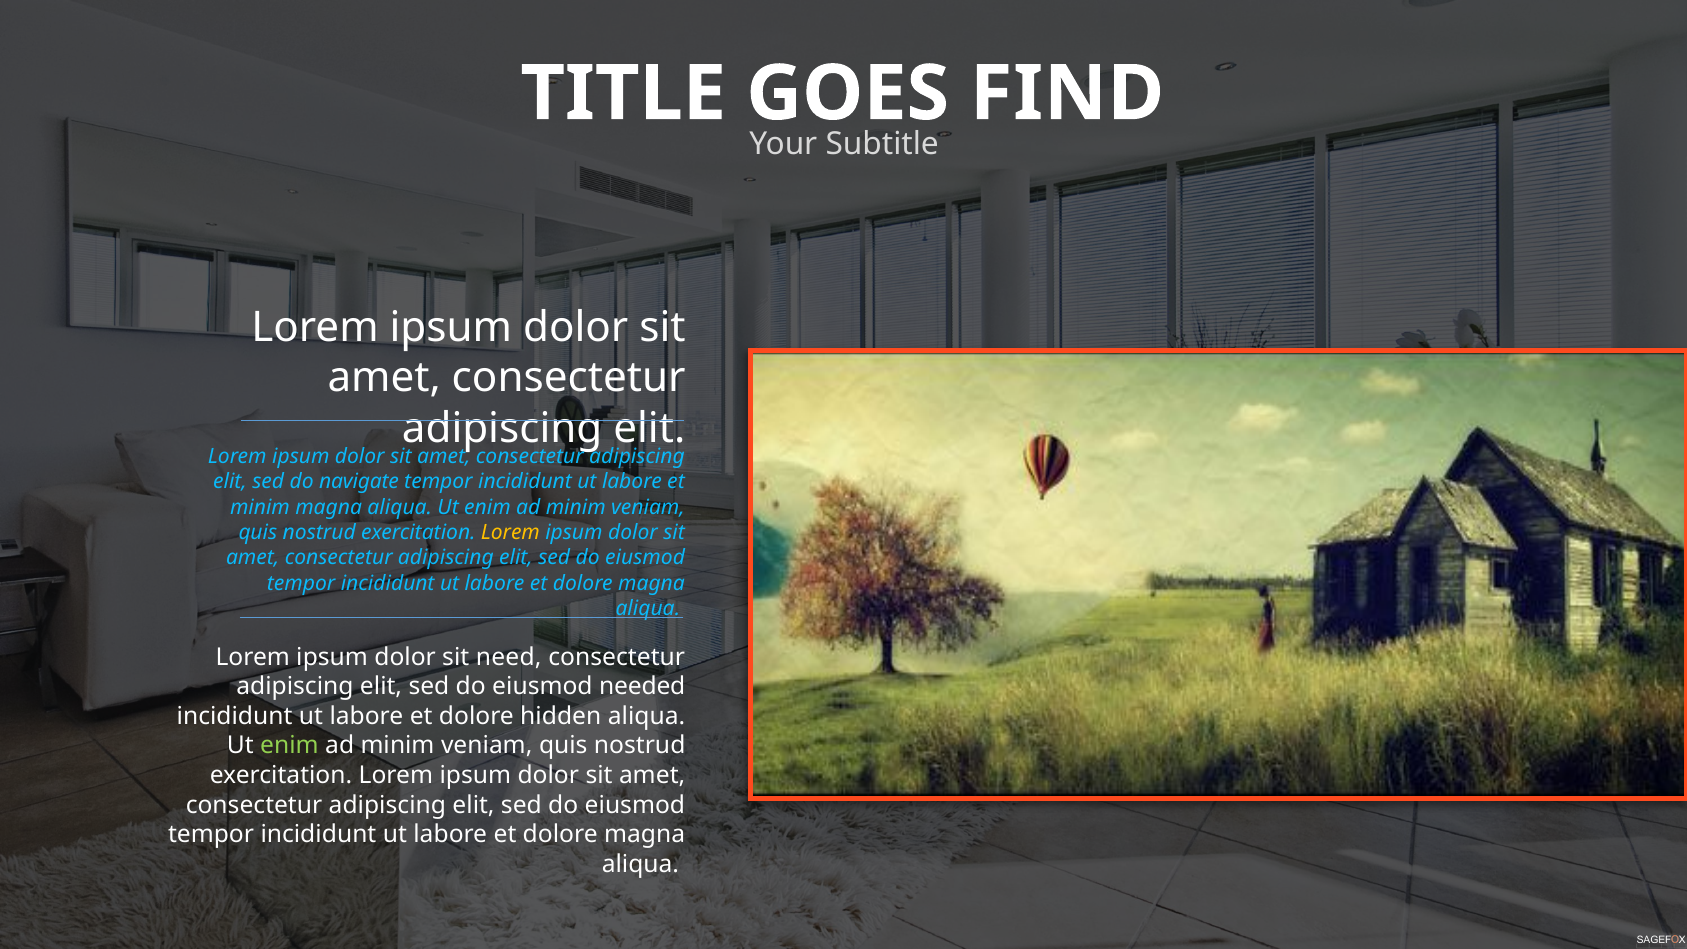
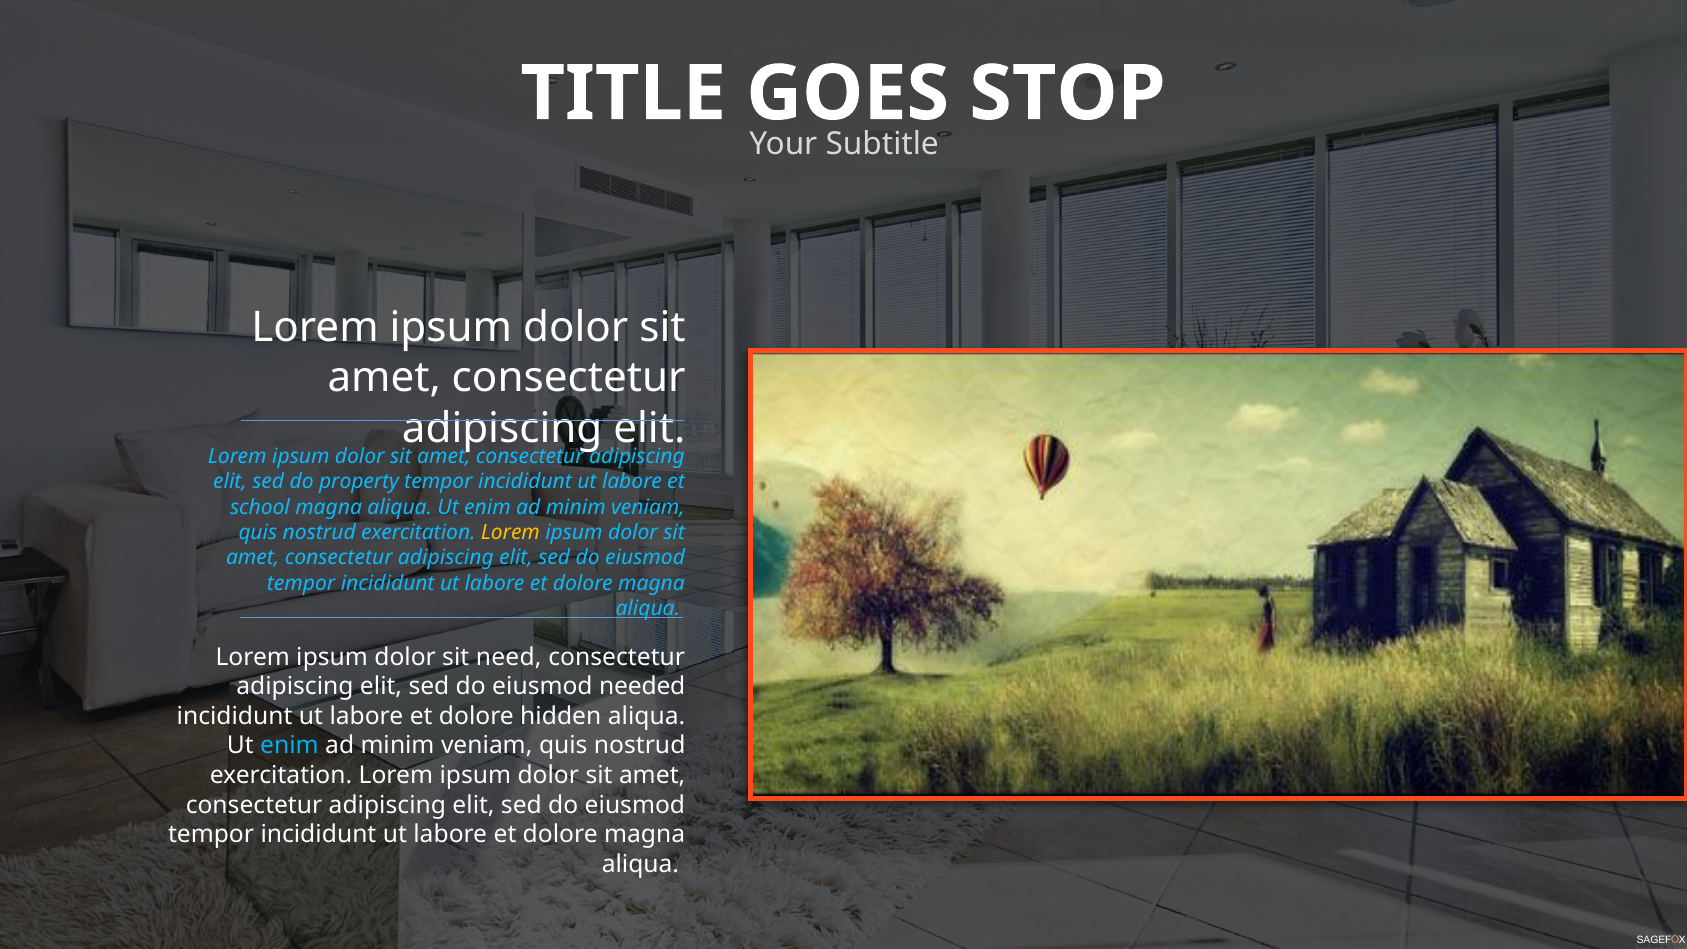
FIND: FIND -> STOP
navigate: navigate -> property
minim at (260, 507): minim -> school
enim at (289, 746) colour: light green -> light blue
